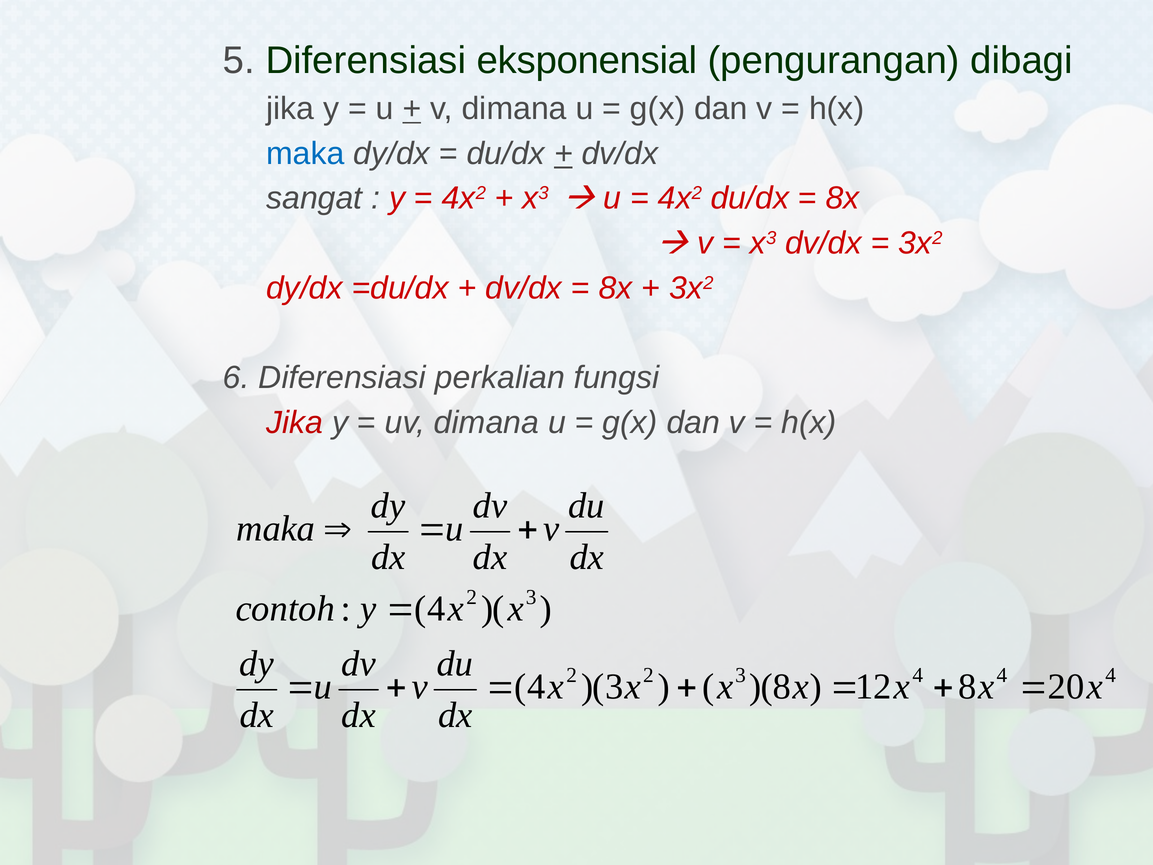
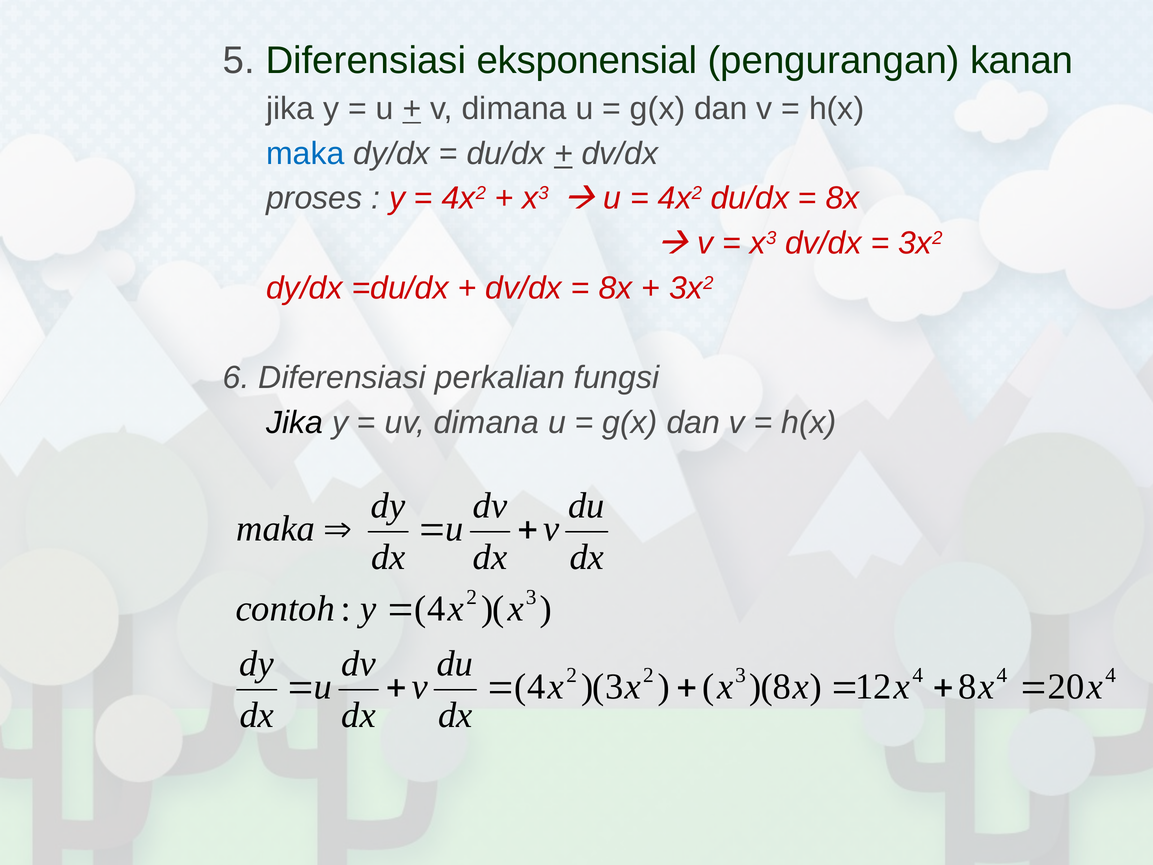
dibagi: dibagi -> kanan
sangat: sangat -> proses
Jika at (295, 423) colour: red -> black
